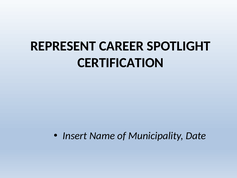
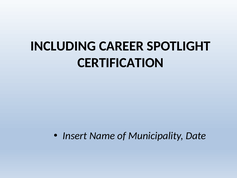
REPRESENT: REPRESENT -> INCLUDING
